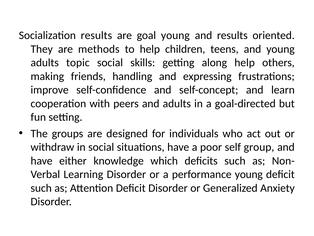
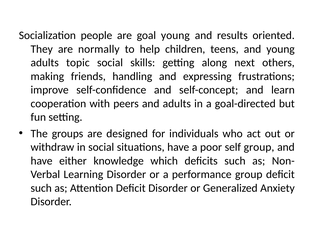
Socialization results: results -> people
methods: methods -> normally
along help: help -> next
performance young: young -> group
